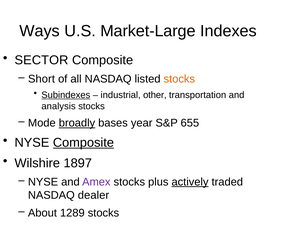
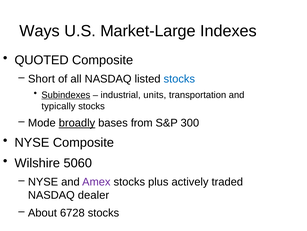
SECTOR: SECTOR -> QUOTED
stocks at (179, 79) colour: orange -> blue
other: other -> units
analysis: analysis -> typically
year: year -> from
655: 655 -> 300
Composite at (83, 142) underline: present -> none
1897: 1897 -> 5060
actively underline: present -> none
1289: 1289 -> 6728
